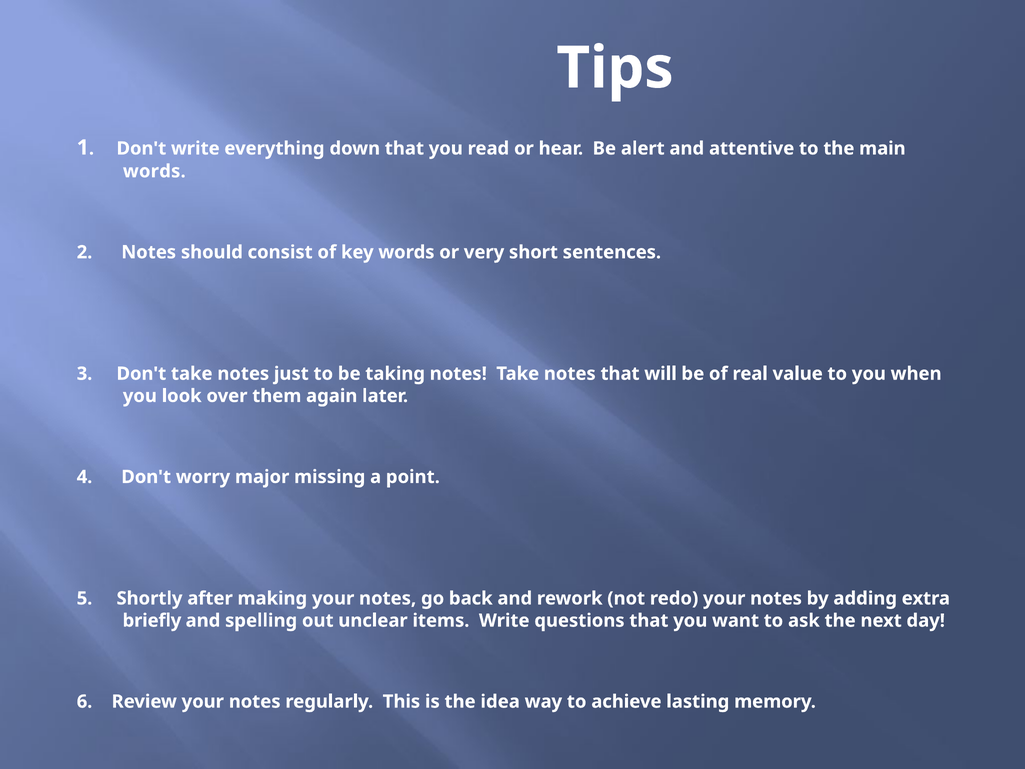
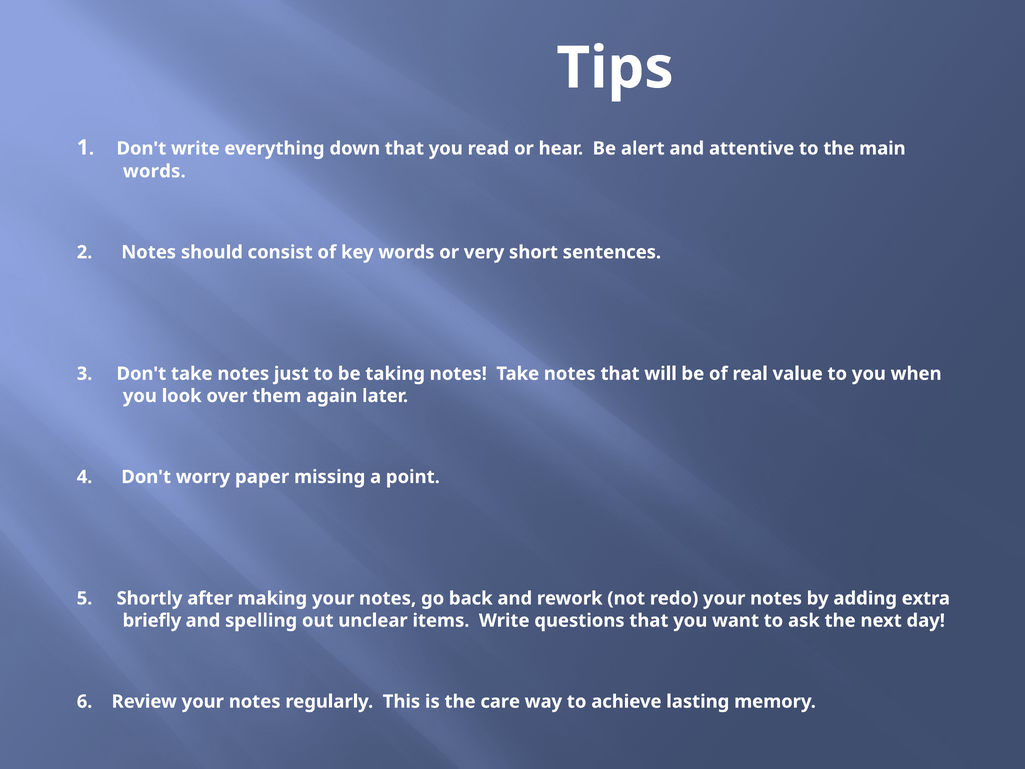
major: major -> paper
idea: idea -> care
